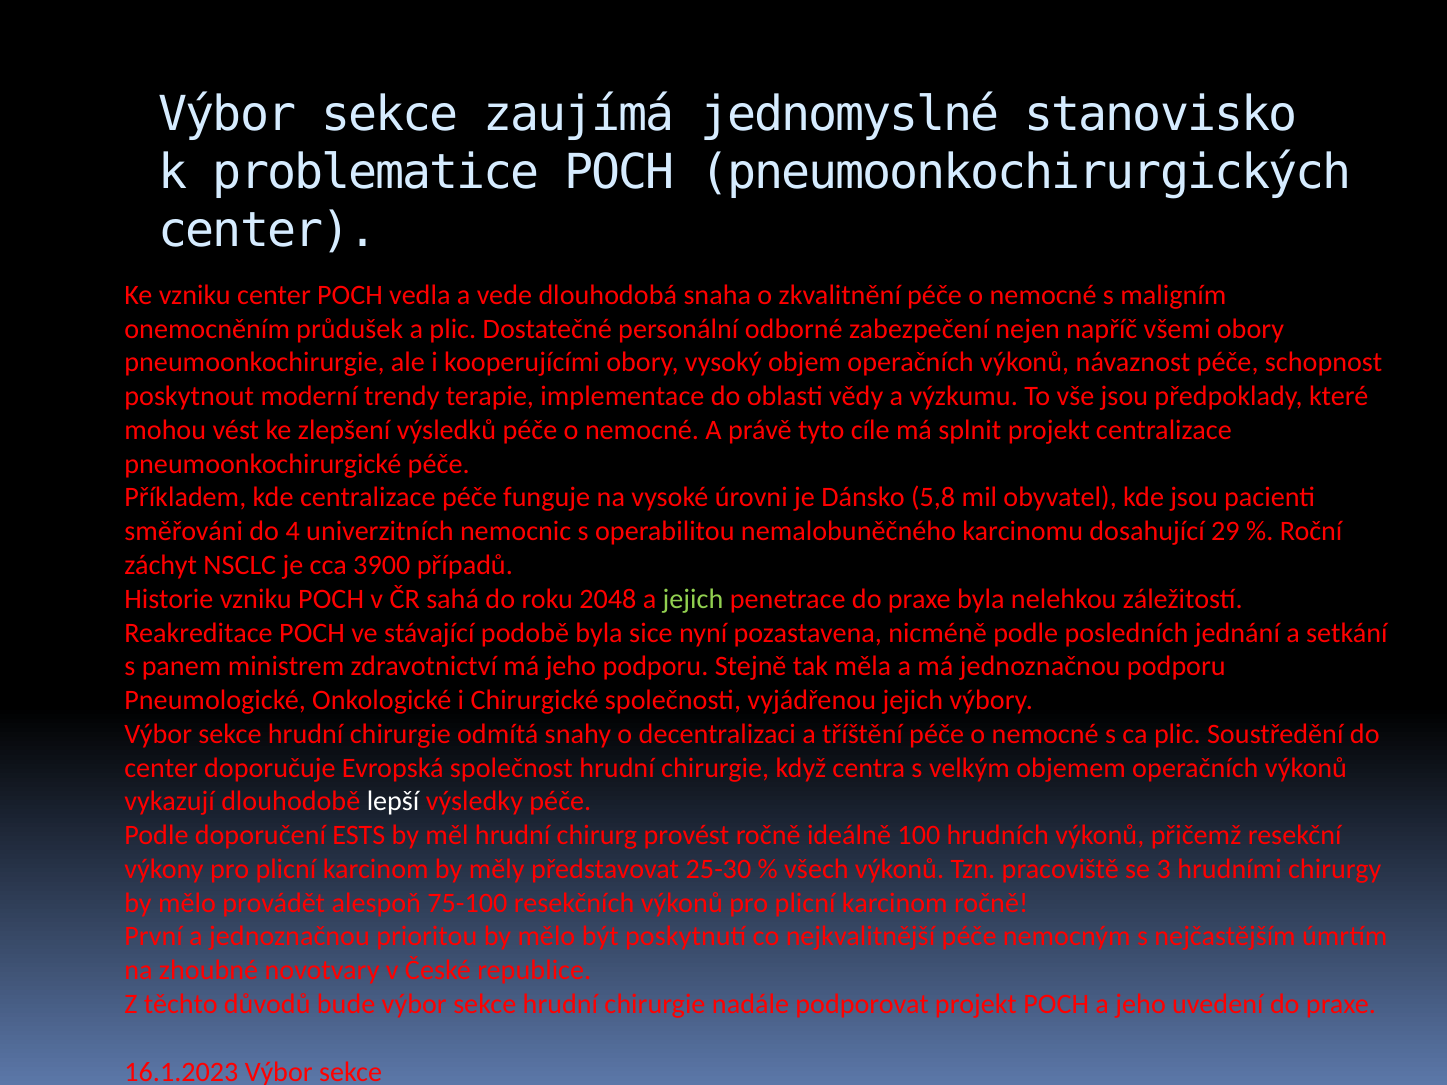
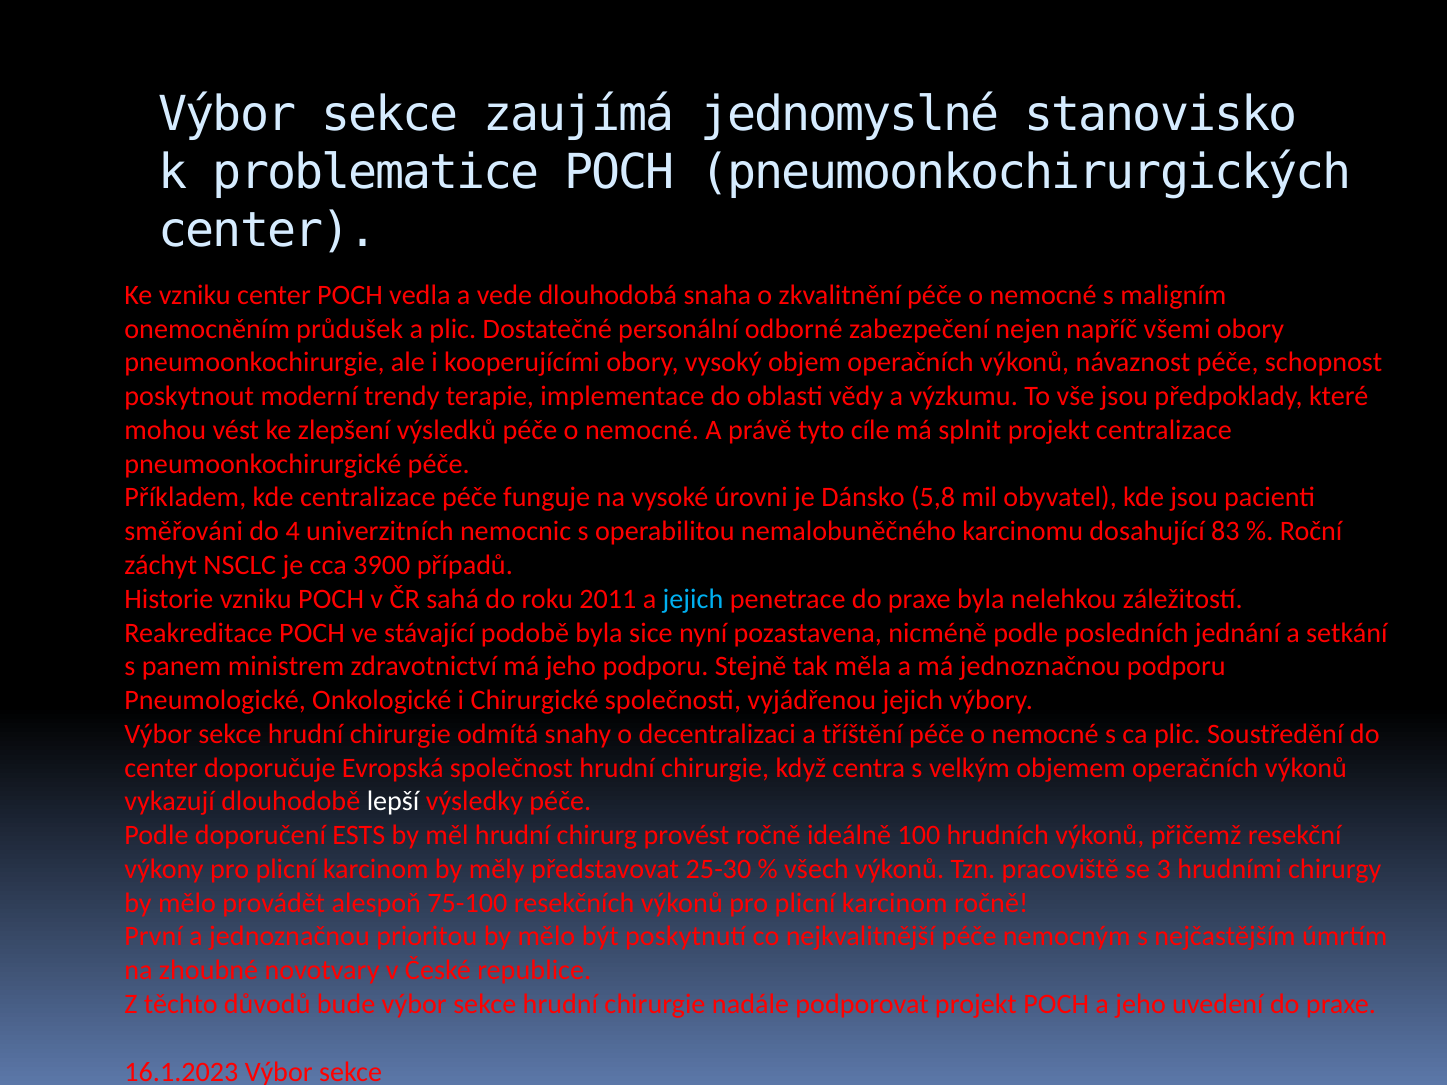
29: 29 -> 83
2048: 2048 -> 2011
jejich at (693, 599) colour: light green -> light blue
